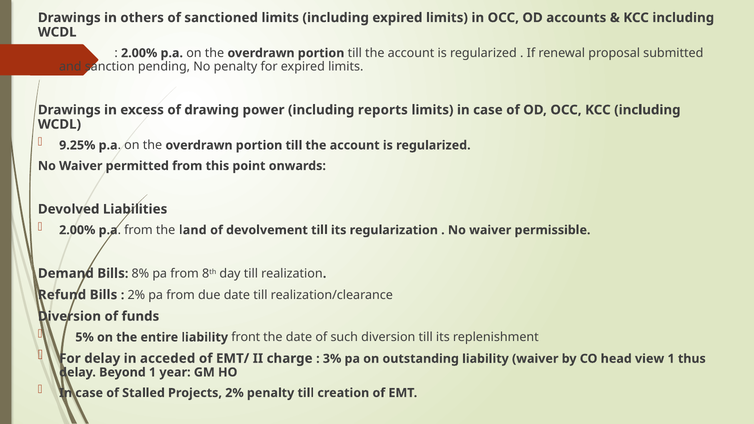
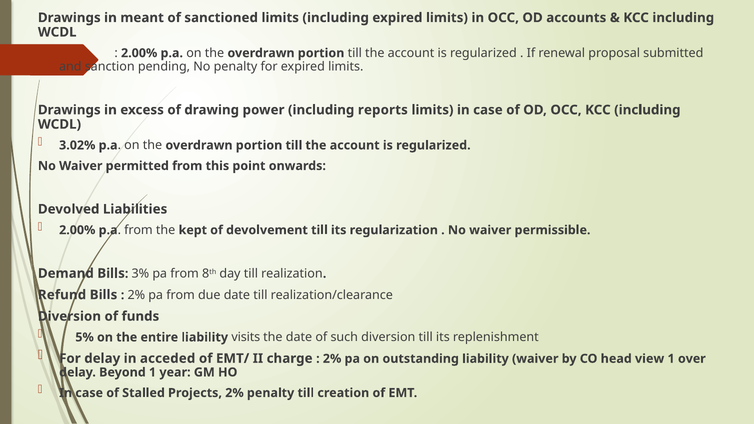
others: others -> meant
9.25%: 9.25% -> 3.02%
land: land -> kept
8%: 8% -> 3%
front: front -> visits
3% at (332, 359): 3% -> 2%
thus: thus -> over
